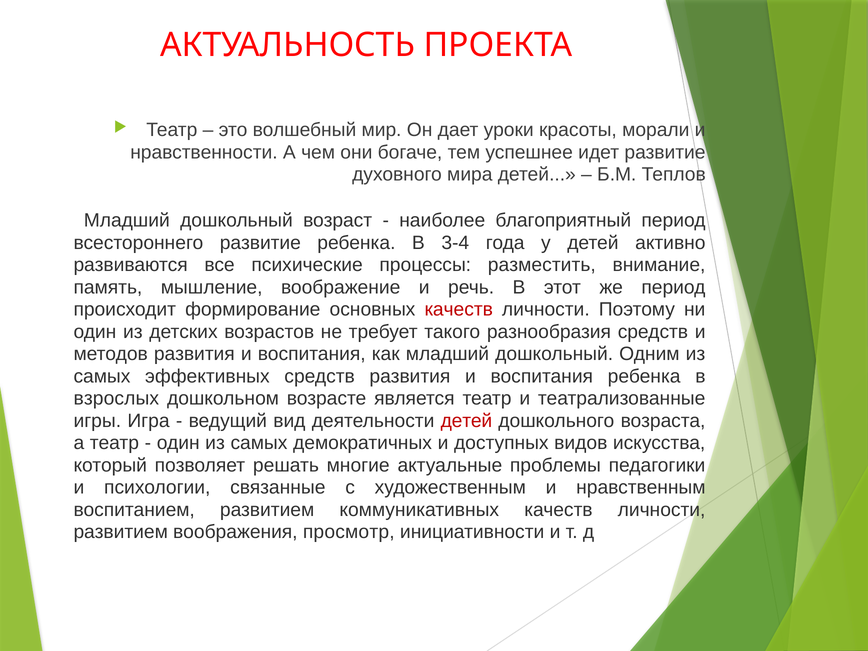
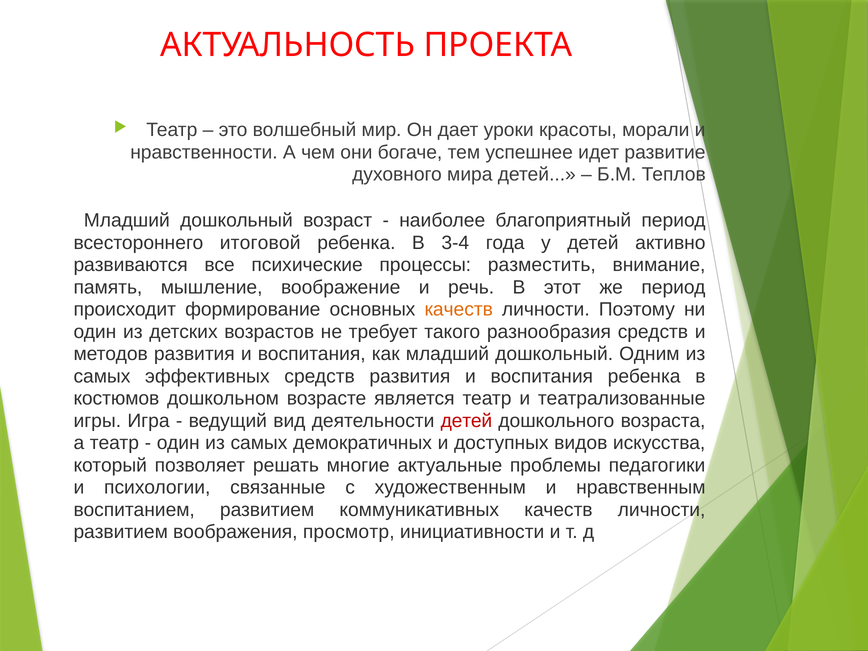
всестороннего развитие: развитие -> итоговой
качеств at (459, 310) colour: red -> orange
взрослых: взрослых -> костюмов
